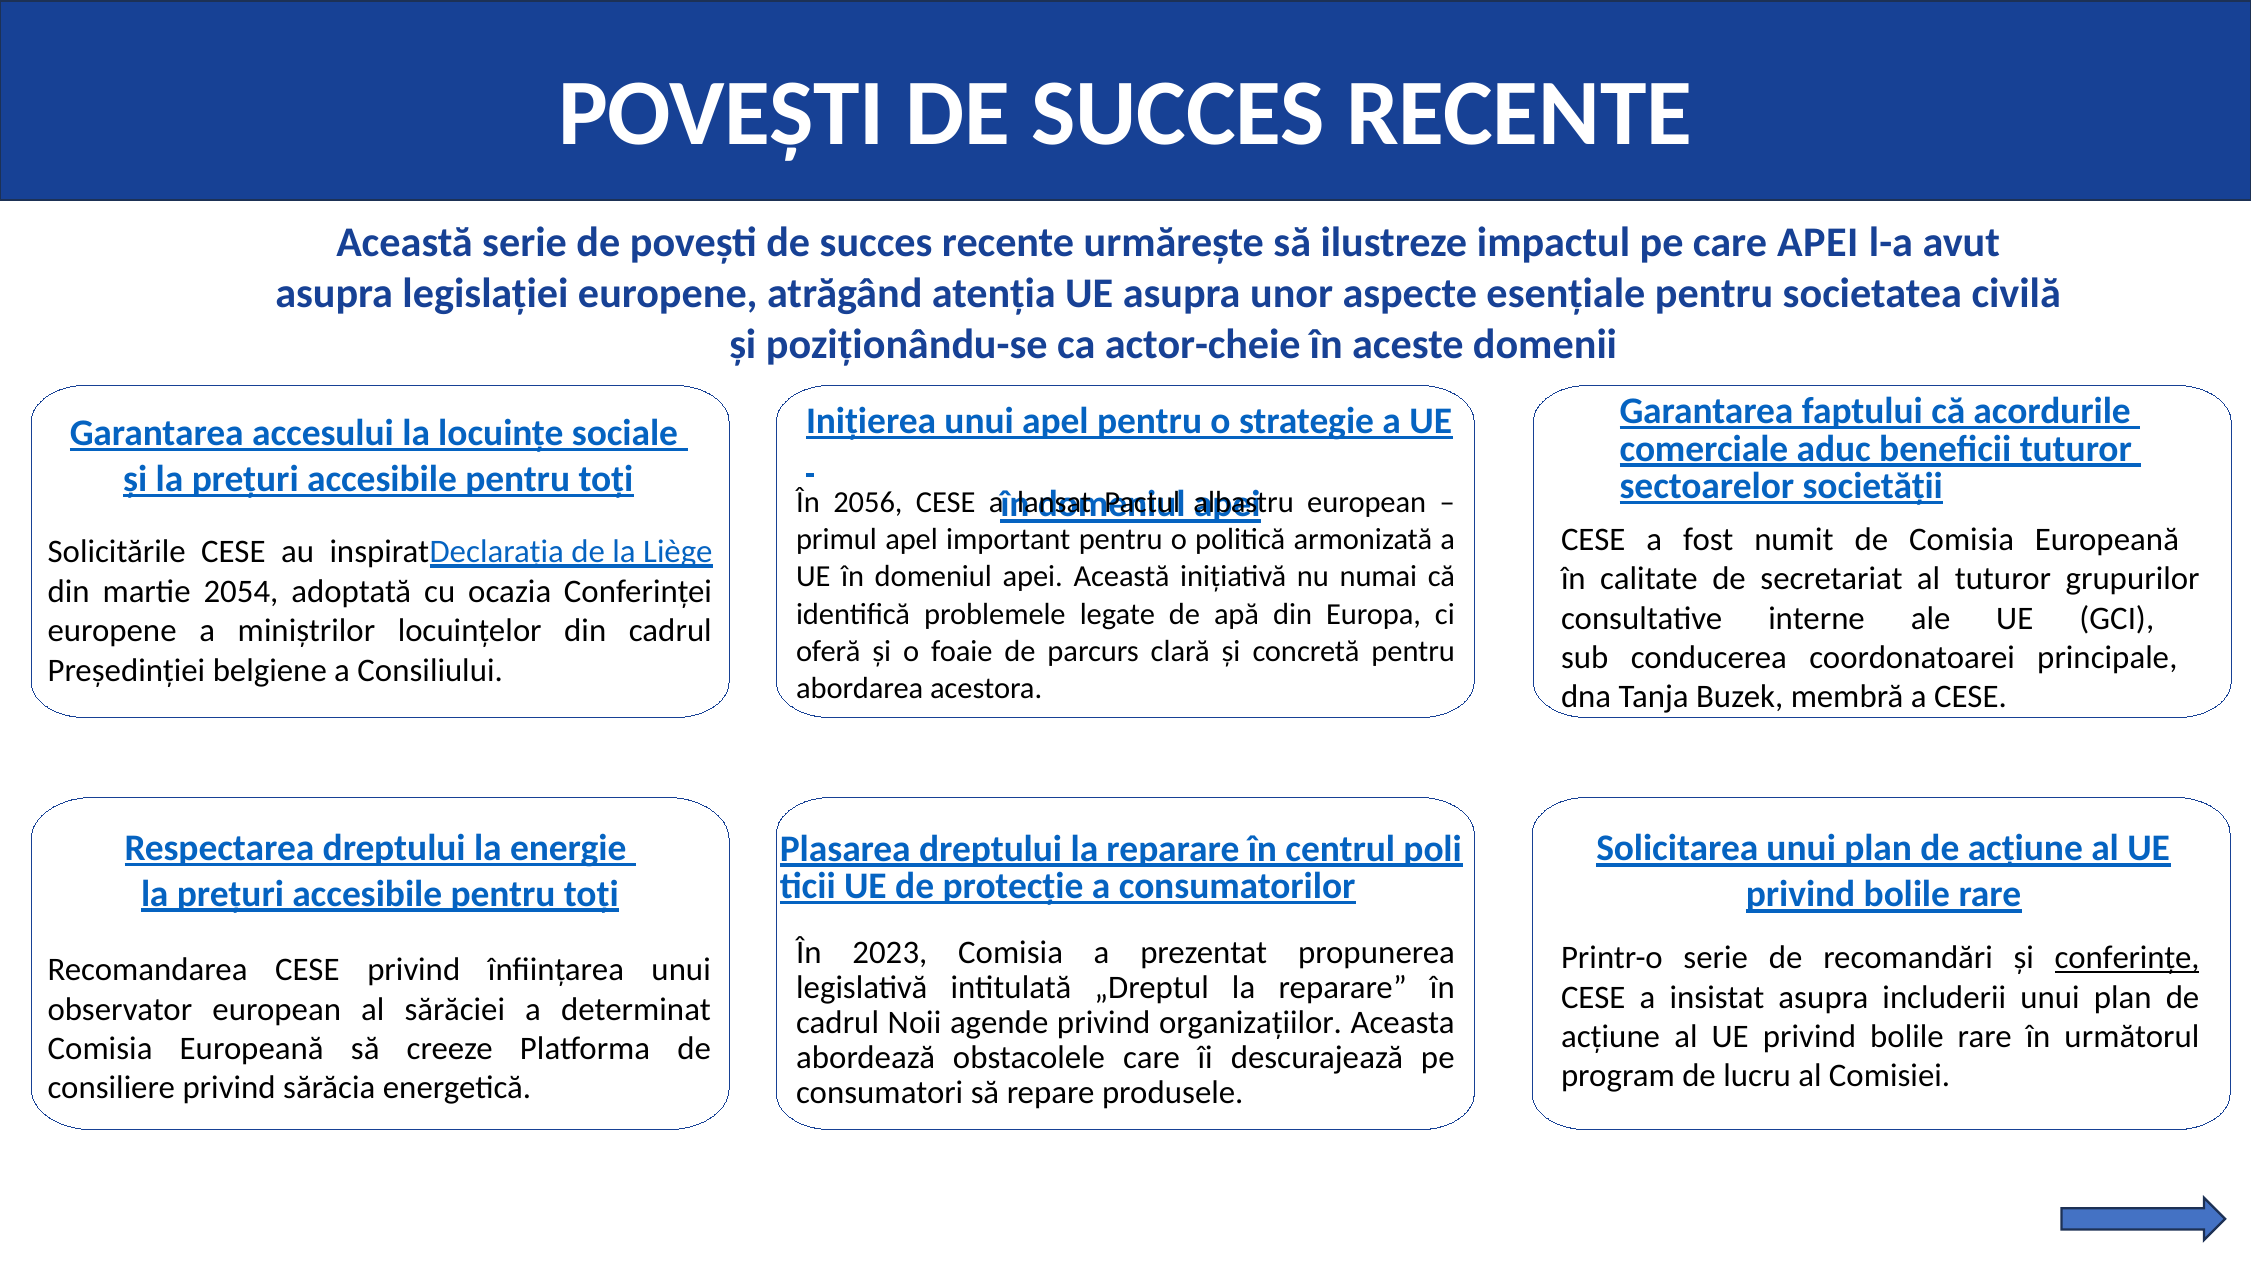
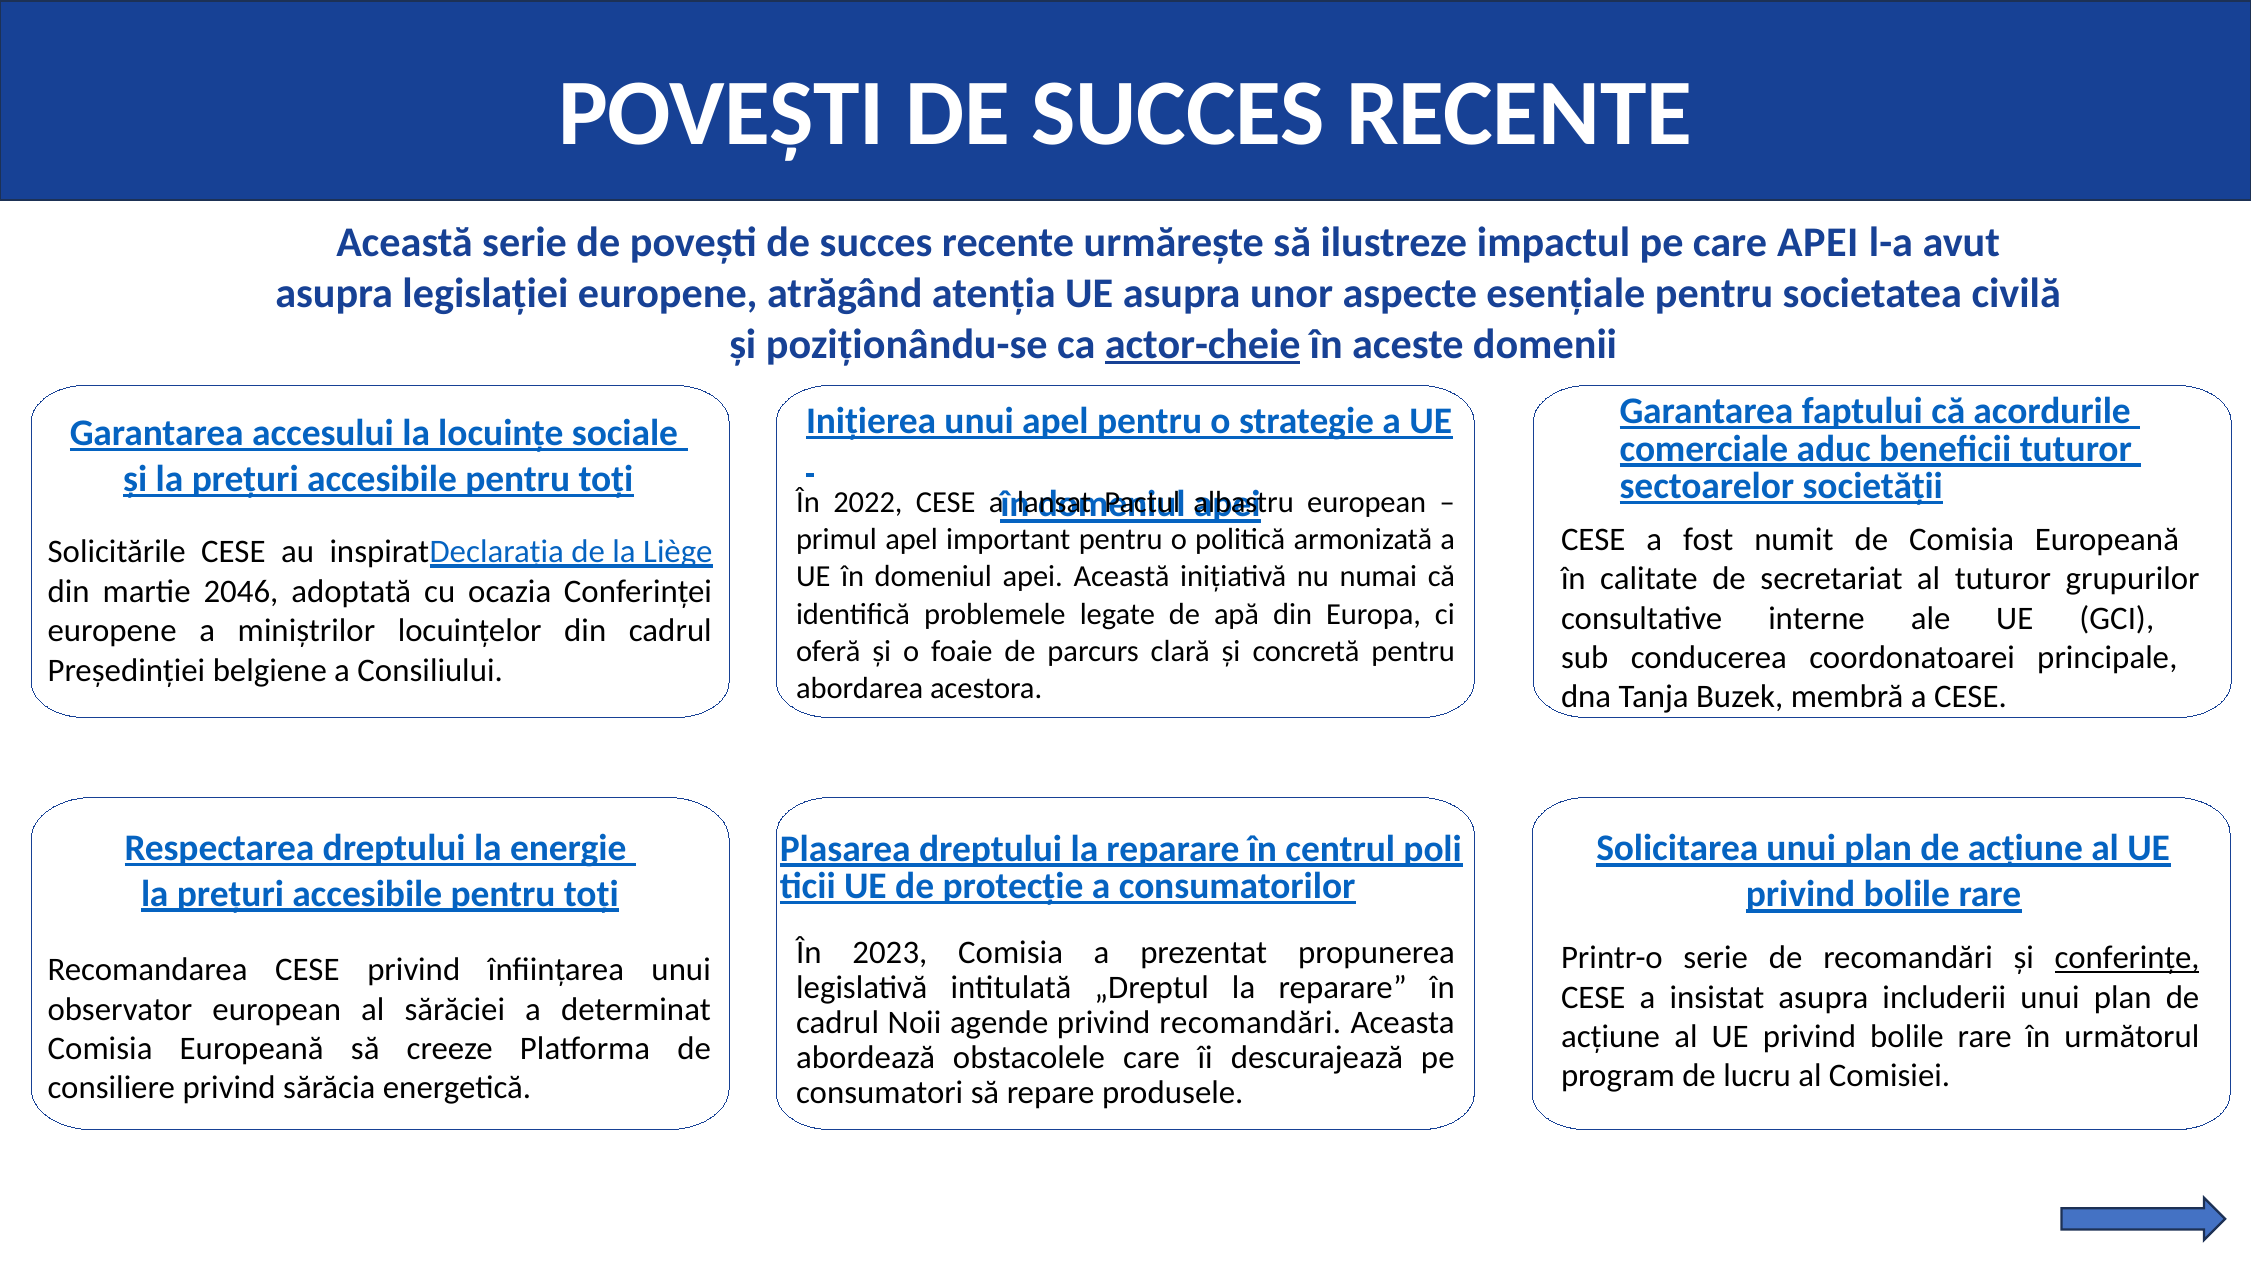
actor-cheie underline: none -> present
2056: 2056 -> 2022
2054: 2054 -> 2046
privind organizațiilor: organizațiilor -> recomandări
